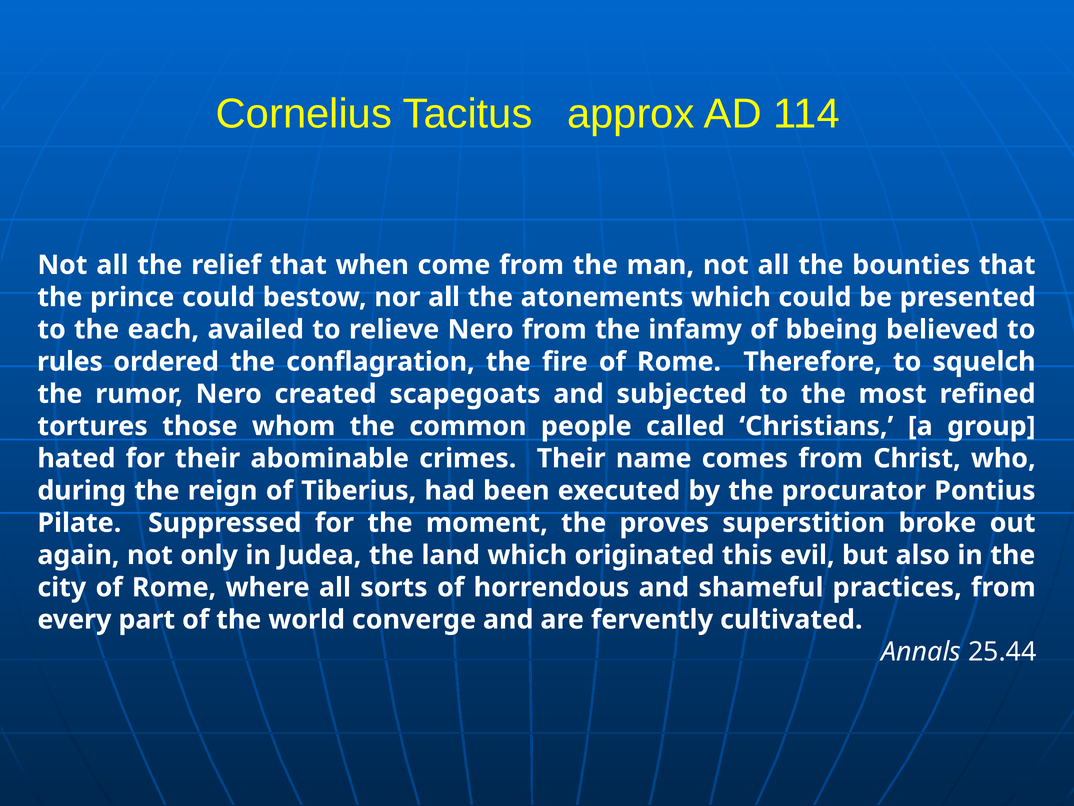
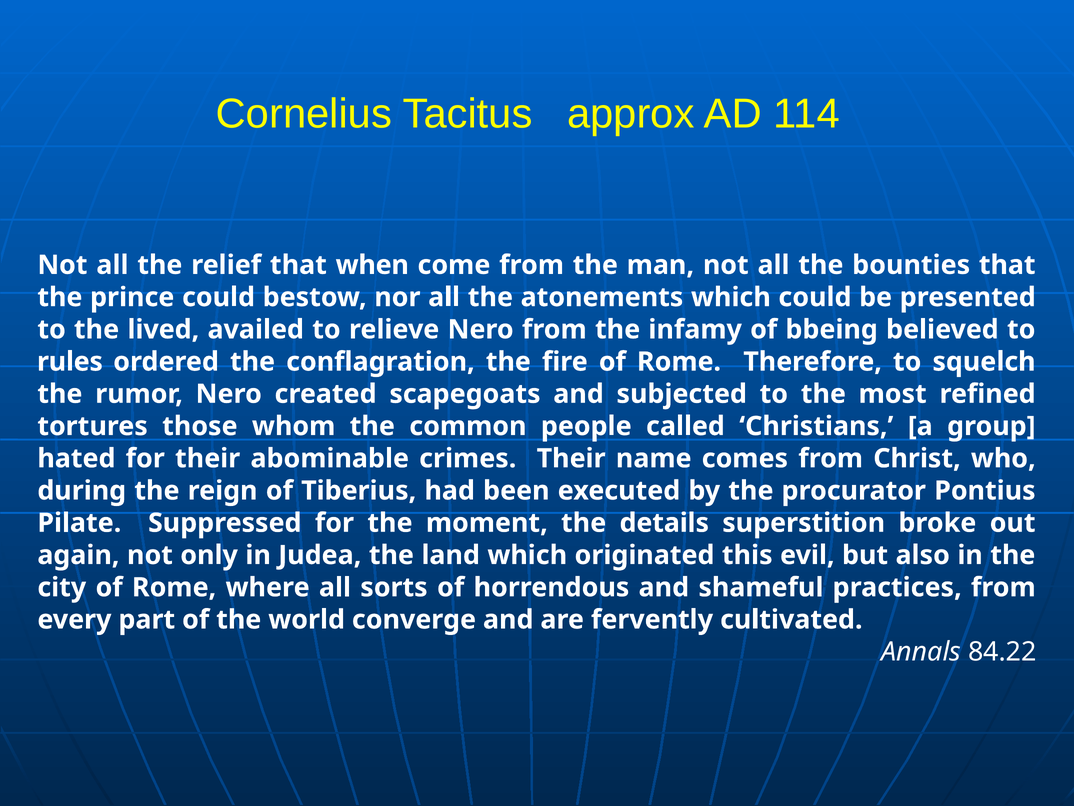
each: each -> lived
proves: proves -> details
25.44: 25.44 -> 84.22
